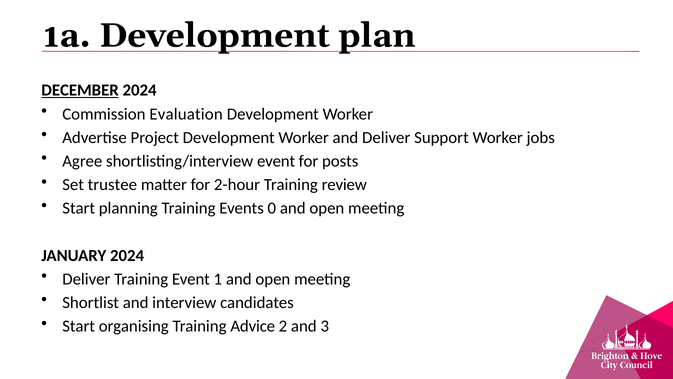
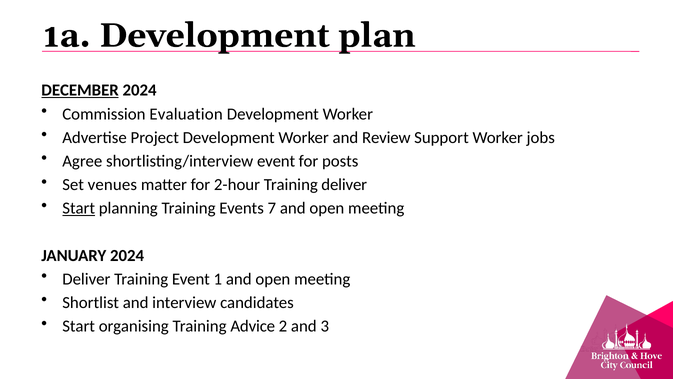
and Deliver: Deliver -> Review
trustee: trustee -> venues
Training review: review -> deliver
Start at (79, 208) underline: none -> present
0: 0 -> 7
